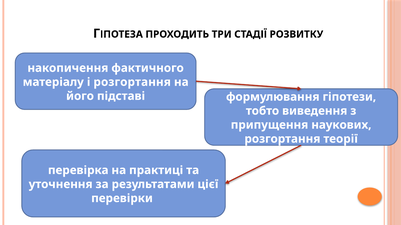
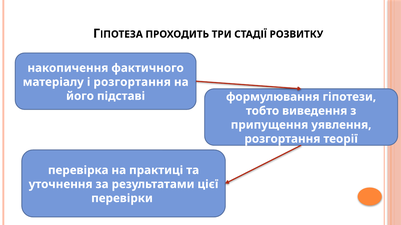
наукових: наукових -> уявлення
